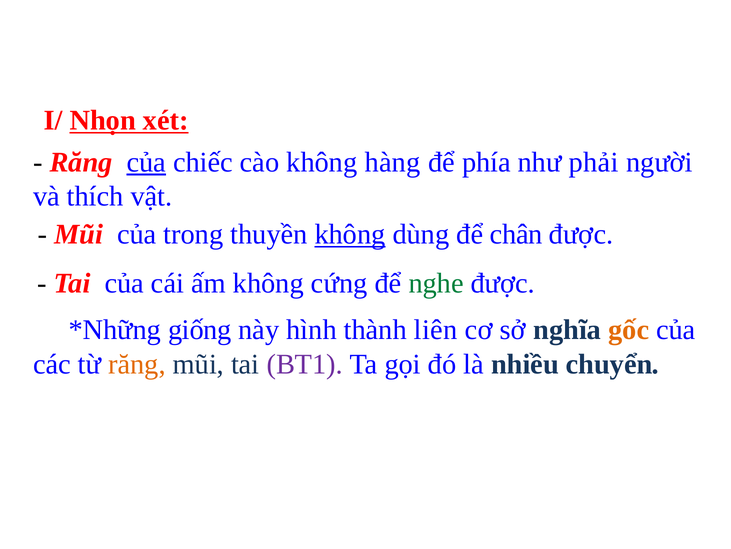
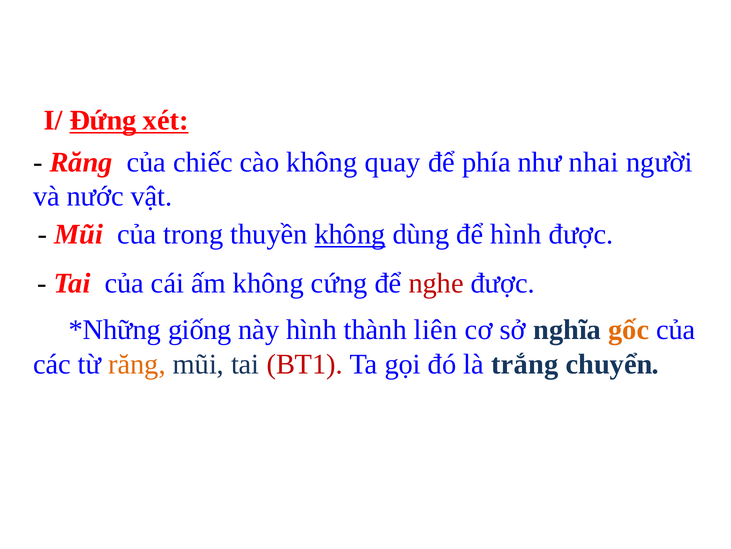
Nhọn: Nhọn -> Đứng
của at (146, 162) underline: present -> none
hàng: hàng -> quay
phải: phải -> nhai
thích: thích -> nước
để chân: chân -> hình
nghe colour: green -> red
BT1 colour: purple -> red
nhiều: nhiều -> trắng
